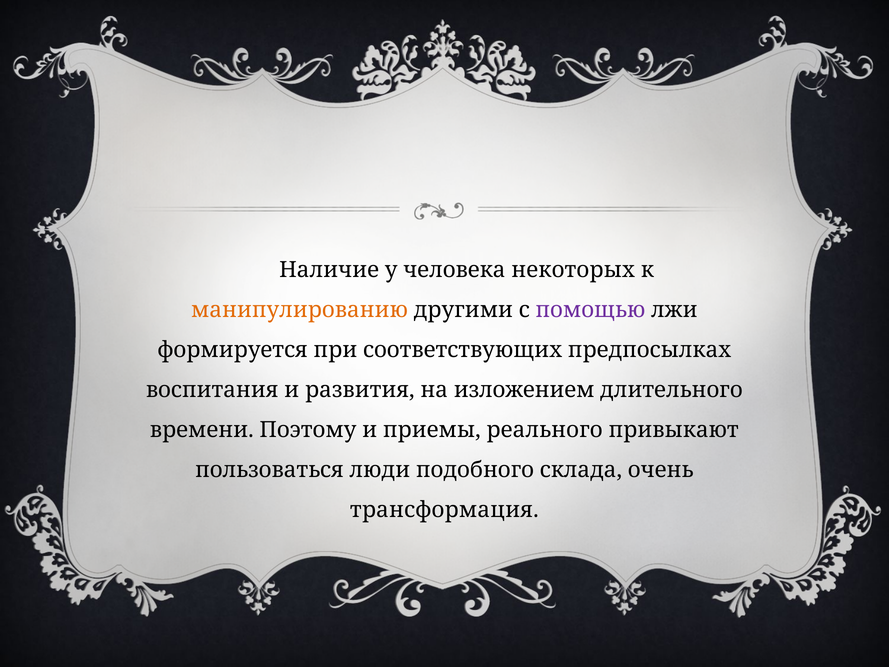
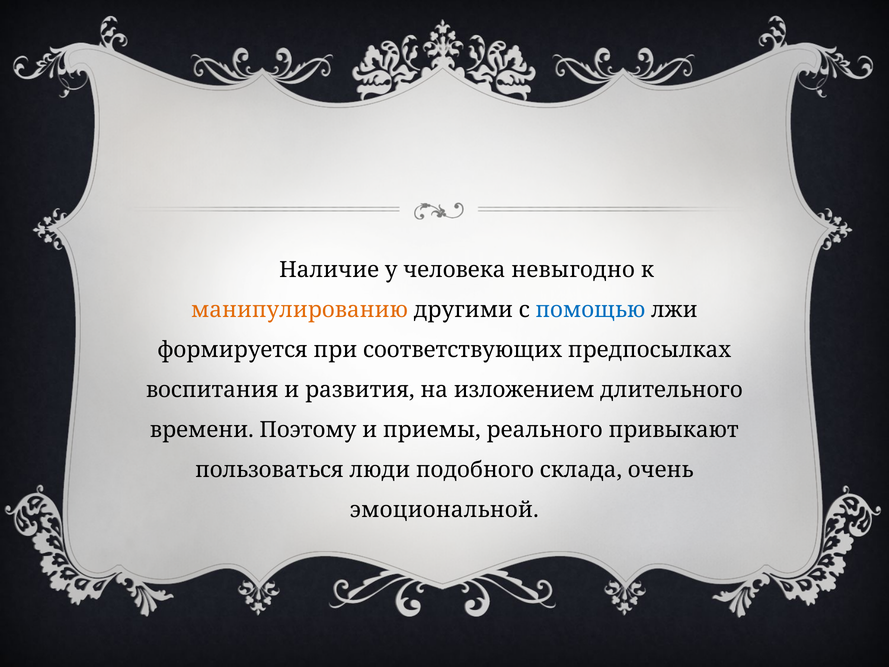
некоторых: некоторых -> невыгодно
помощью colour: purple -> blue
трансформация: трансформация -> эмоциональной
